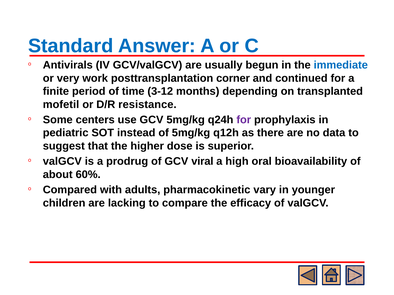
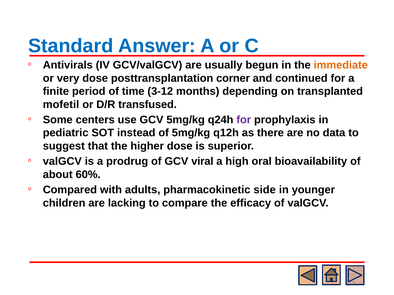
immediate colour: blue -> orange
very work: work -> dose
resistance: resistance -> transfused
vary: vary -> side
